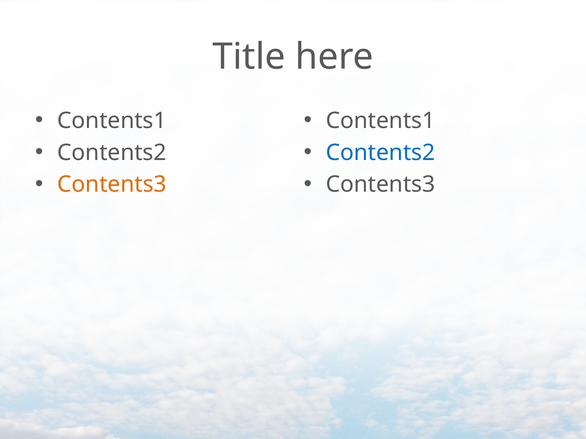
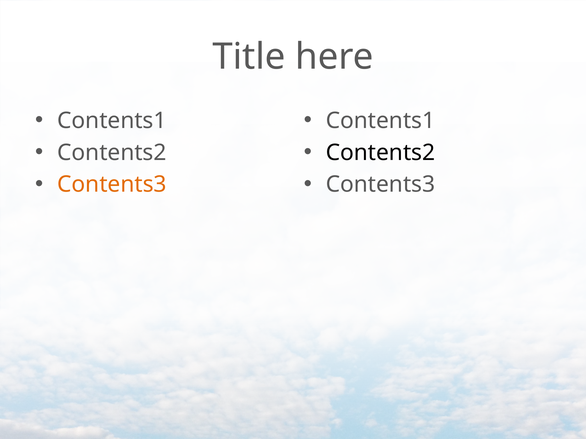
Contents2 at (380, 153) colour: blue -> black
